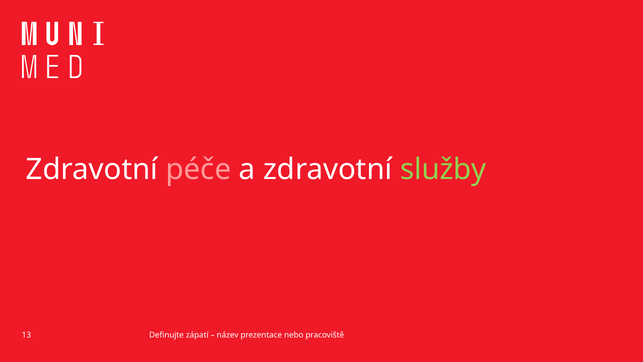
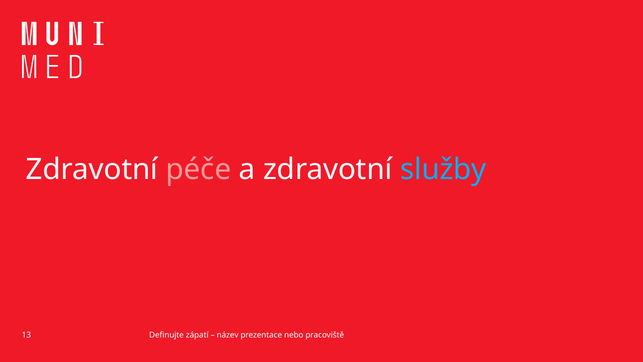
služby colour: light green -> light blue
